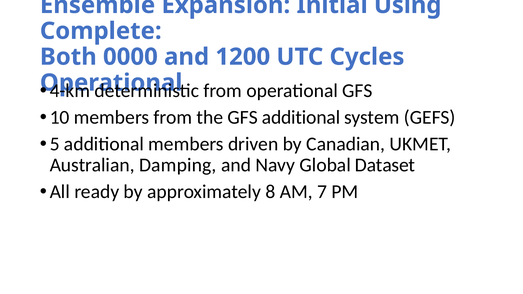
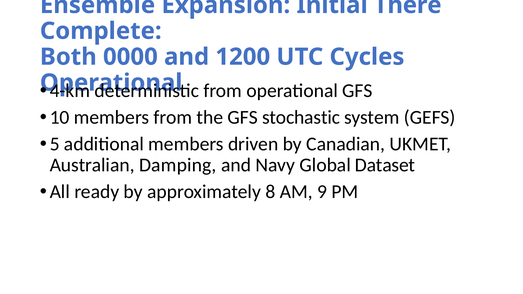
Using: Using -> There
GFS additional: additional -> stochastic
7: 7 -> 9
